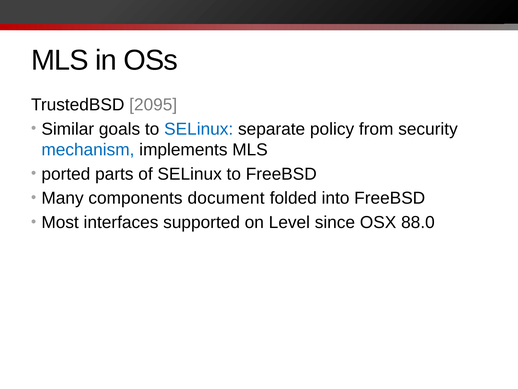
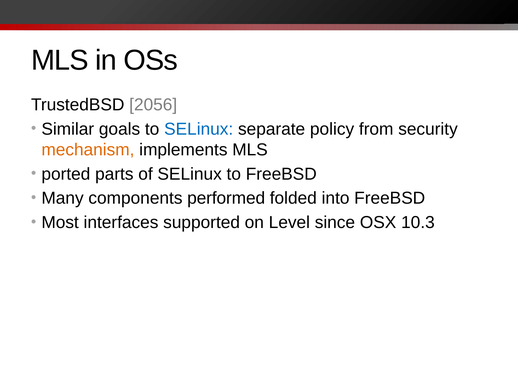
2095: 2095 -> 2056
mechanism colour: blue -> orange
document: document -> performed
88.0: 88.0 -> 10.3
